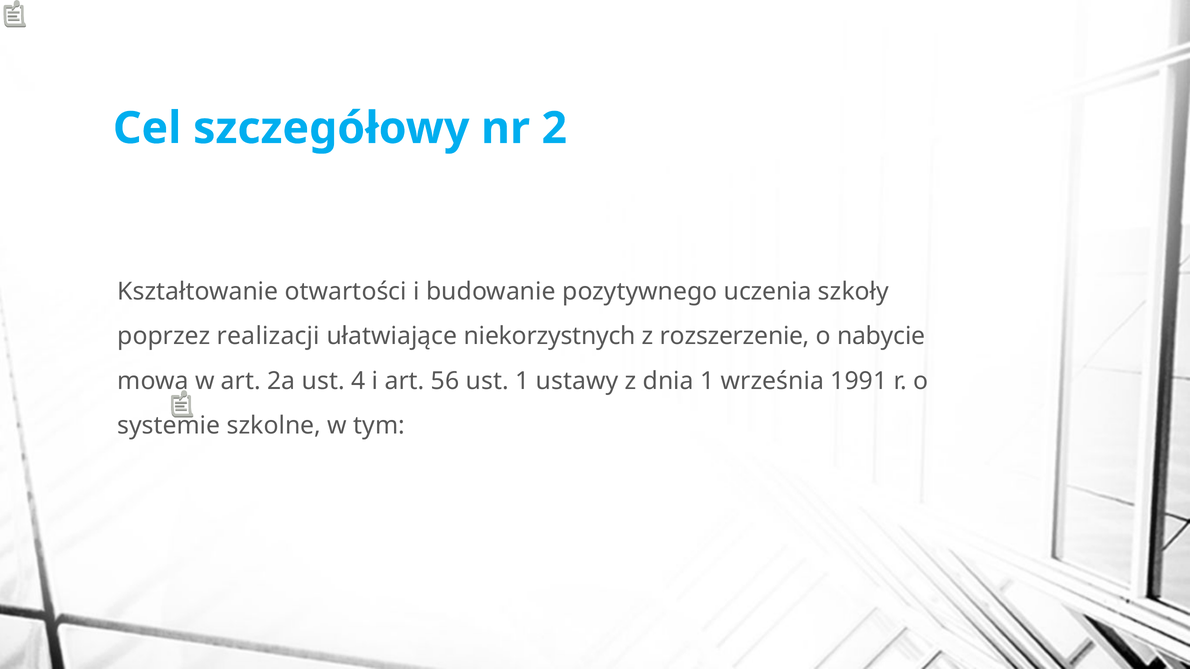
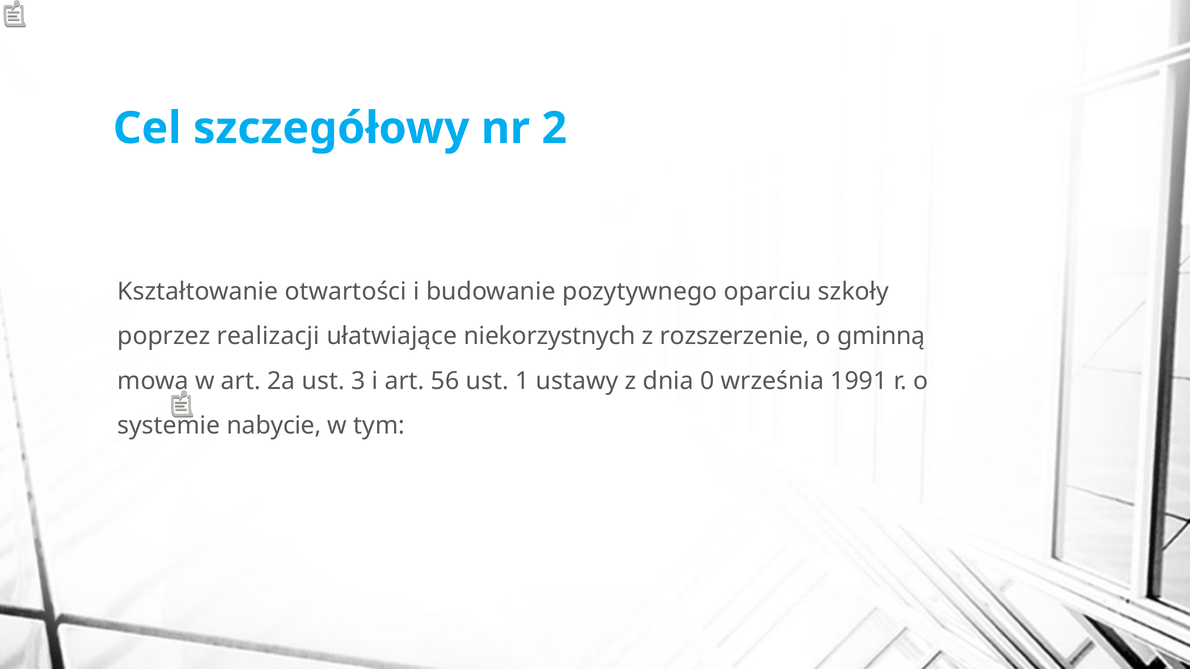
uczenia: uczenia -> oparciu
nabycie: nabycie -> gminną
4: 4 -> 3
dnia 1: 1 -> 0
szkolne: szkolne -> nabycie
